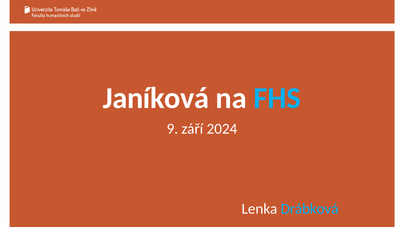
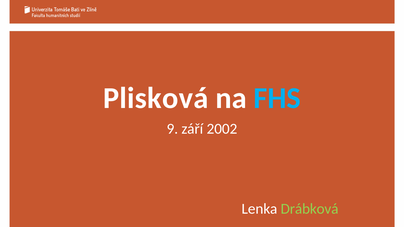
Janíková: Janíková -> Plisková
2024: 2024 -> 2002
Drábková colour: light blue -> light green
